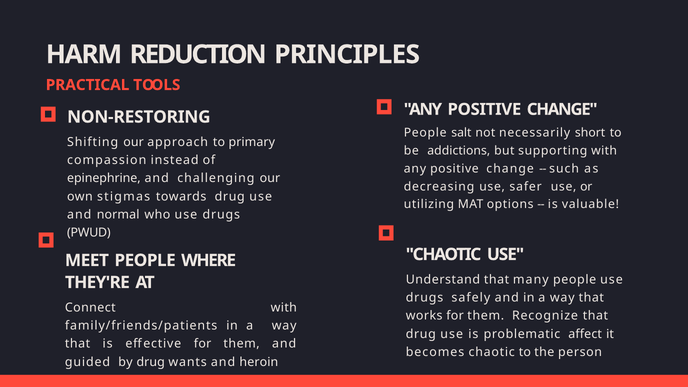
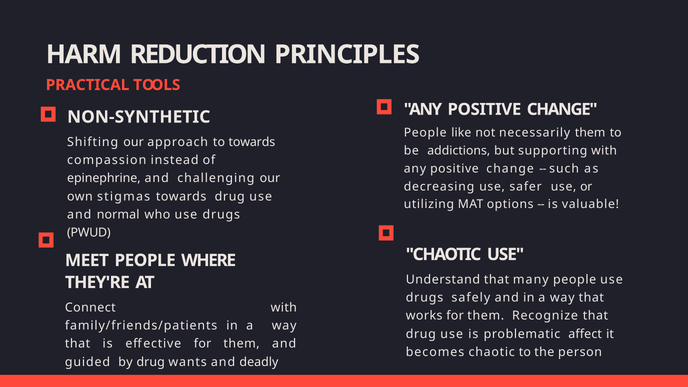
NON-RESTORING: NON-RESTORING -> NON-SYNTHETIC
salt: salt -> like
necessarily short: short -> them
to primary: primary -> towards
heroin: heroin -> deadly
